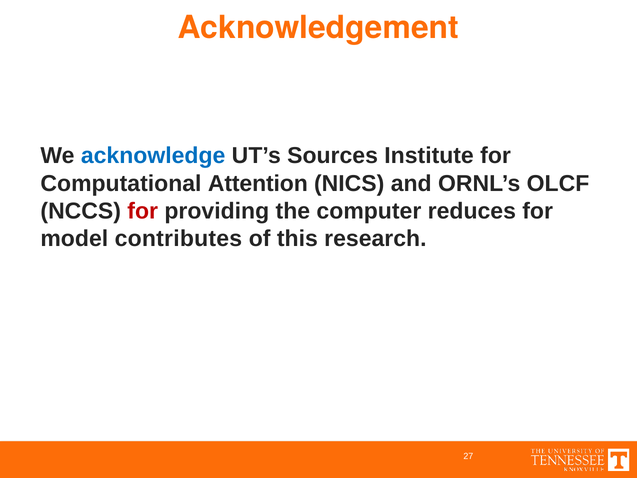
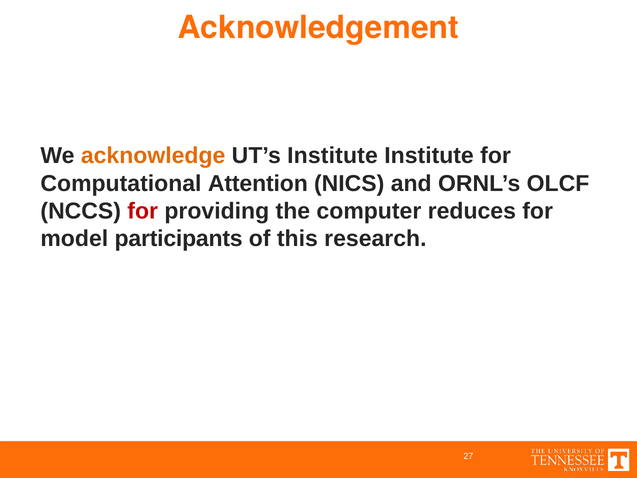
acknowledge colour: blue -> orange
UT’s Sources: Sources -> Institute
contributes: contributes -> participants
